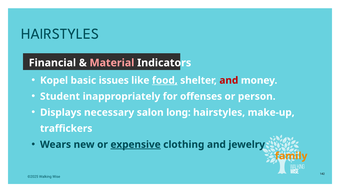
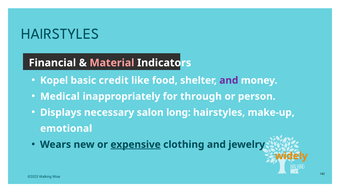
issues: issues -> credit
food underline: present -> none
and at (229, 80) colour: red -> purple
Student: Student -> Medical
offenses: offenses -> through
traffickers: traffickers -> emotional
family: family -> widely
